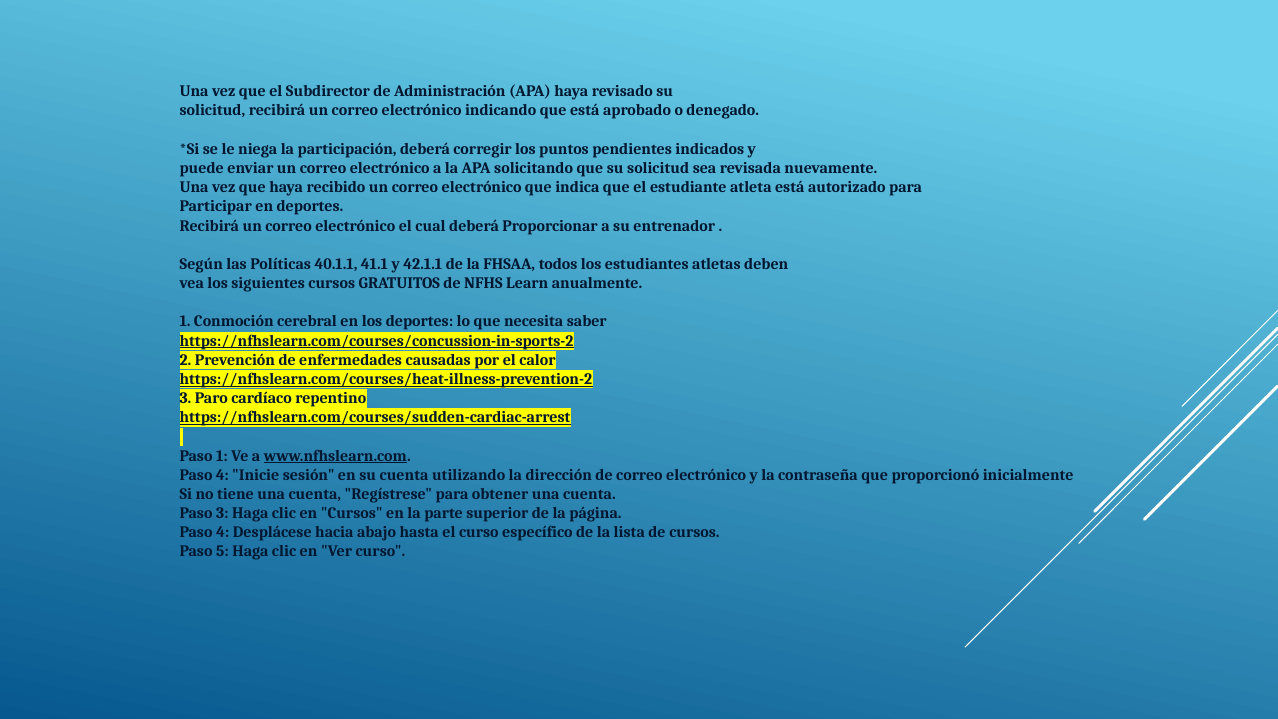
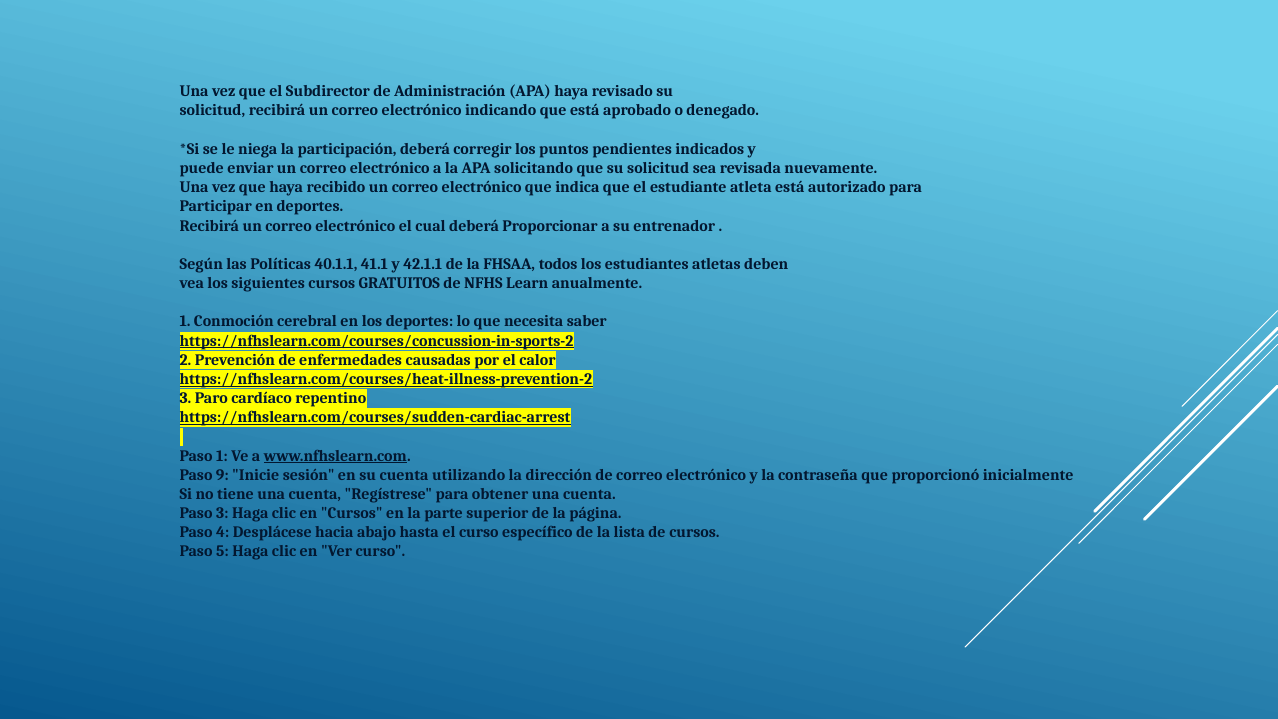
4 at (222, 475): 4 -> 9
